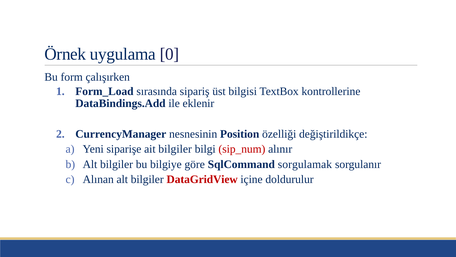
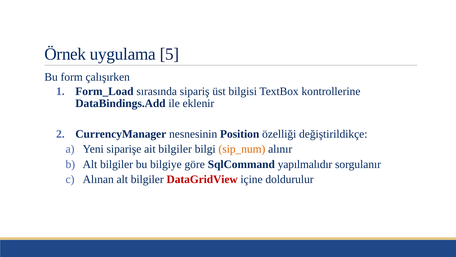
0: 0 -> 5
sip_num colour: red -> orange
sorgulamak: sorgulamak -> yapılmalıdır
